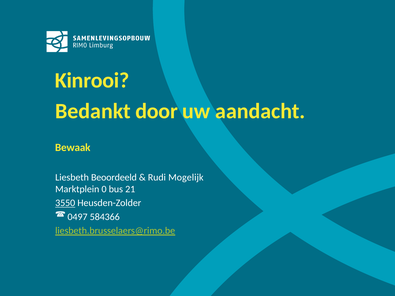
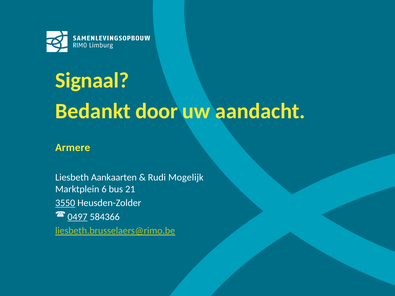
Kinrooi: Kinrooi -> Signaal
Bewaak: Bewaak -> Armere
Beoordeeld: Beoordeeld -> Aankaarten
0: 0 -> 6
0497 underline: none -> present
